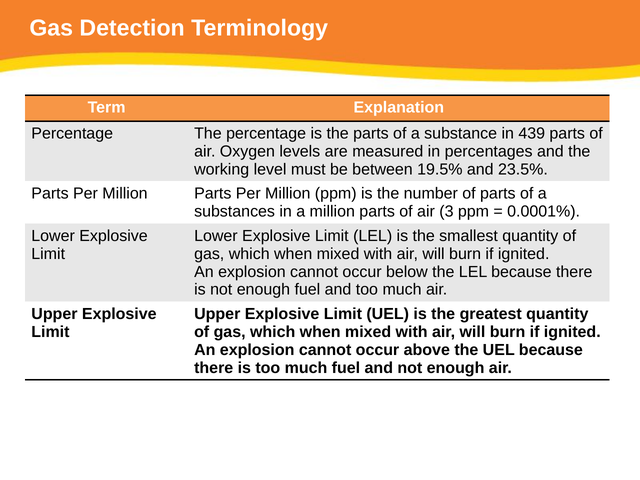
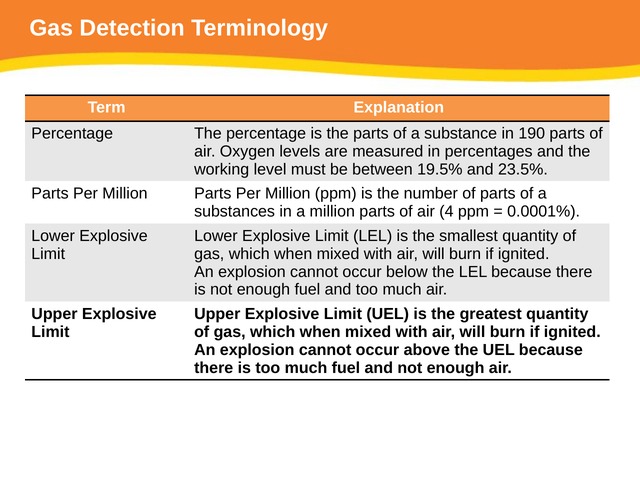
439: 439 -> 190
3: 3 -> 4
